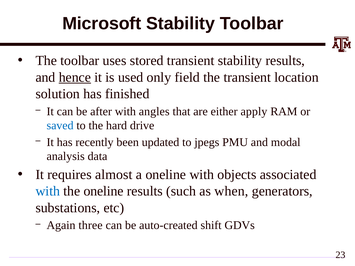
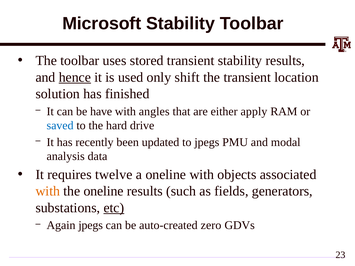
field: field -> shift
after: after -> have
almost: almost -> twelve
with at (48, 191) colour: blue -> orange
when: when -> fields
etc underline: none -> present
Again three: three -> jpegs
shift: shift -> zero
